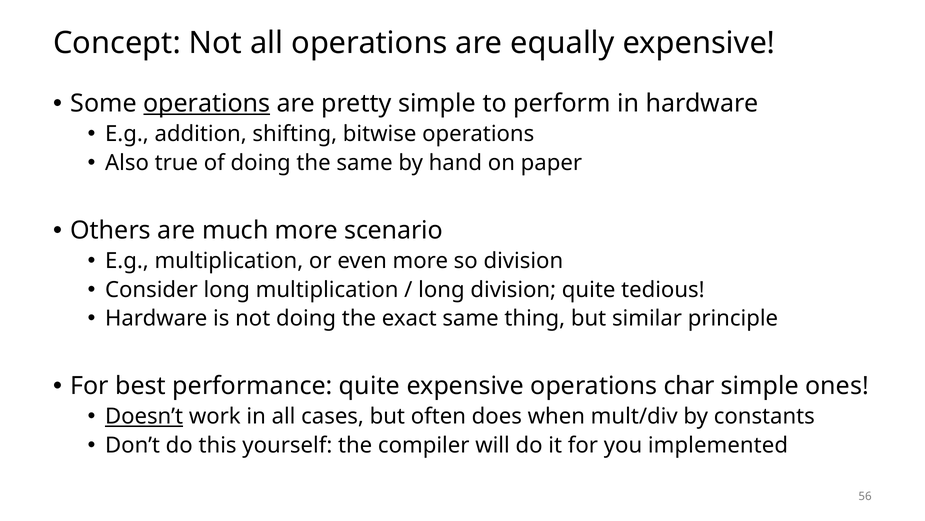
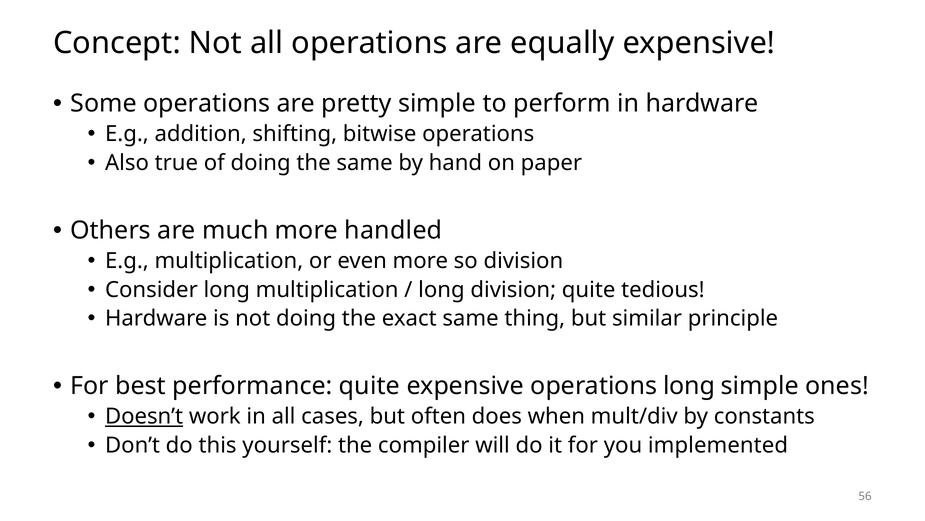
operations at (207, 104) underline: present -> none
scenario: scenario -> handled
operations char: char -> long
